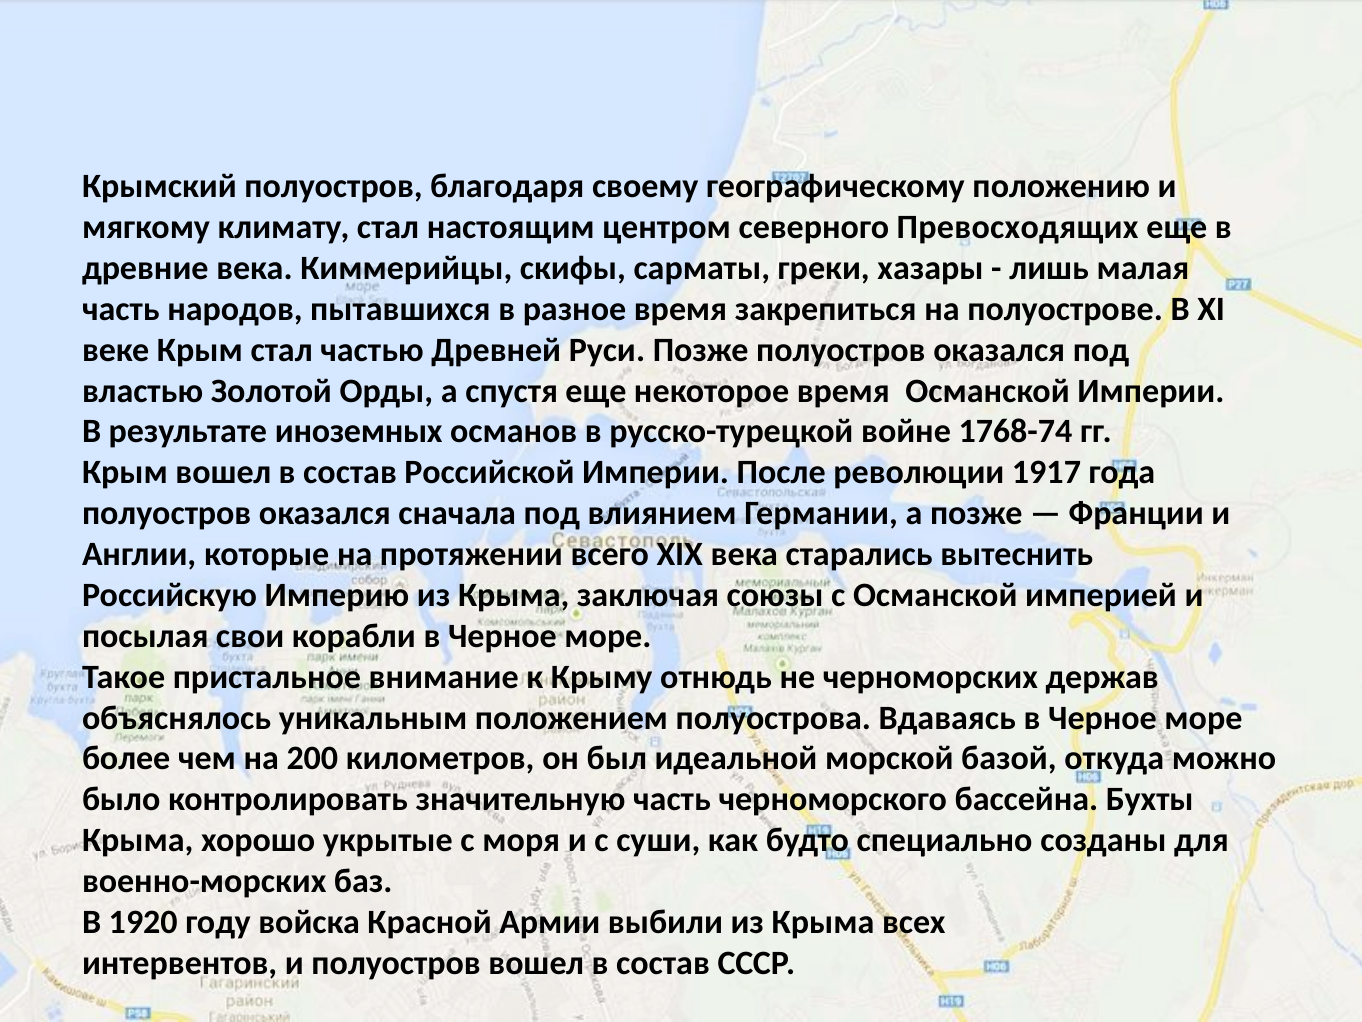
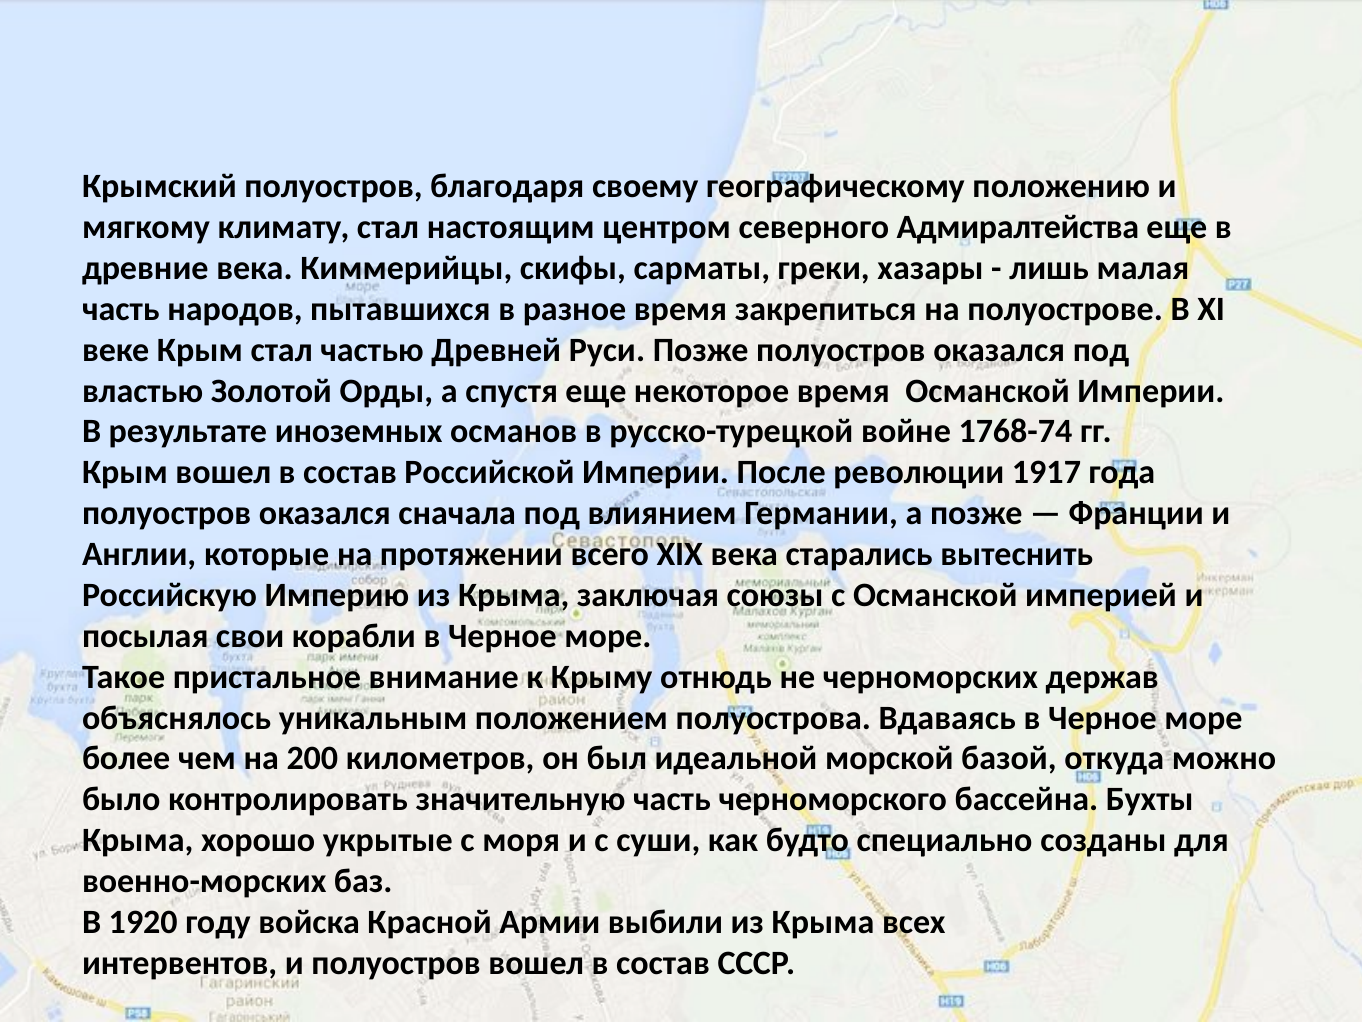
Превосходящих: Превосходящих -> Адмиралтейства
